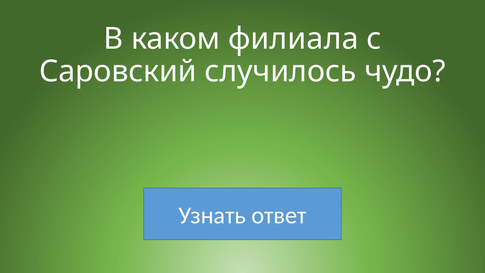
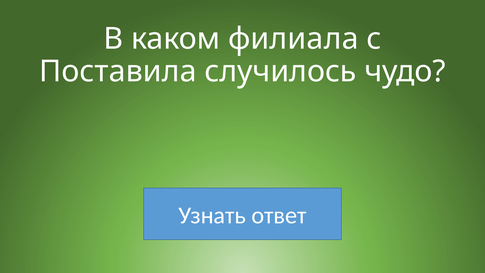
Саровский: Саровский -> Поставила
